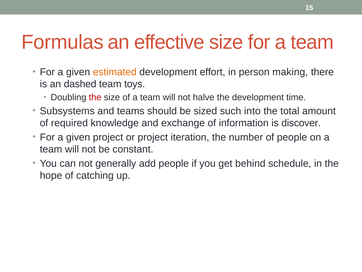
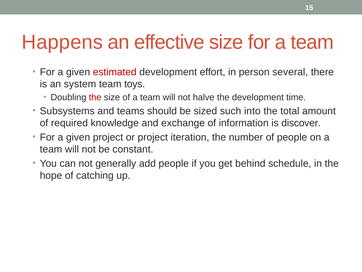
Formulas: Formulas -> Happens
estimated colour: orange -> red
making: making -> several
dashed: dashed -> system
